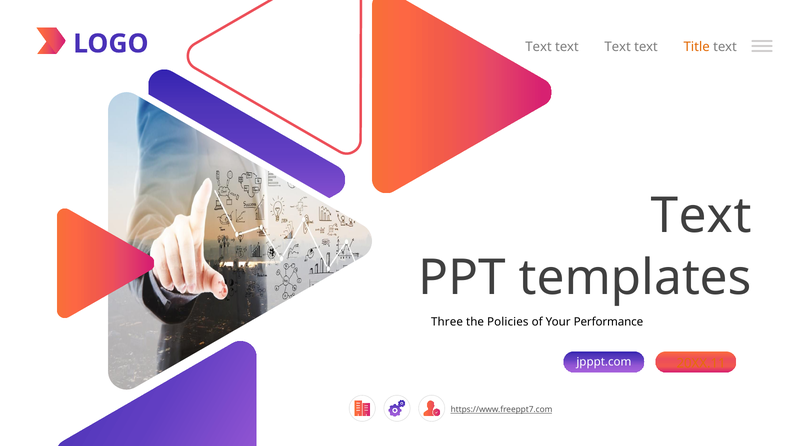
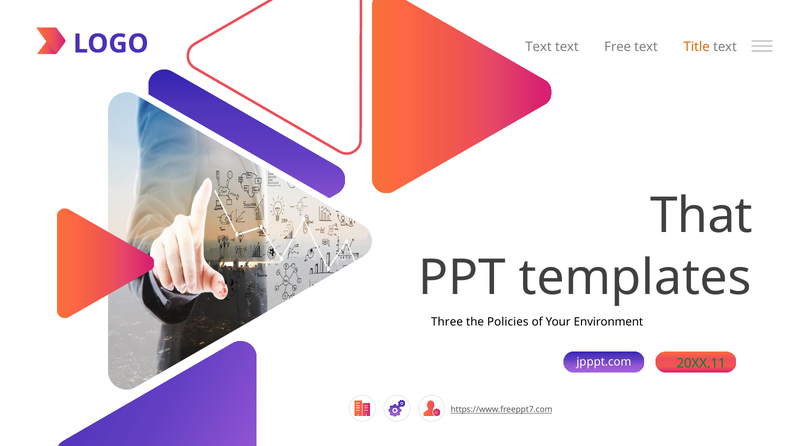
Text at (618, 47): Text -> Free
Text at (701, 216): Text -> That
Performance: Performance -> Environment
20XX.11 colour: orange -> green
